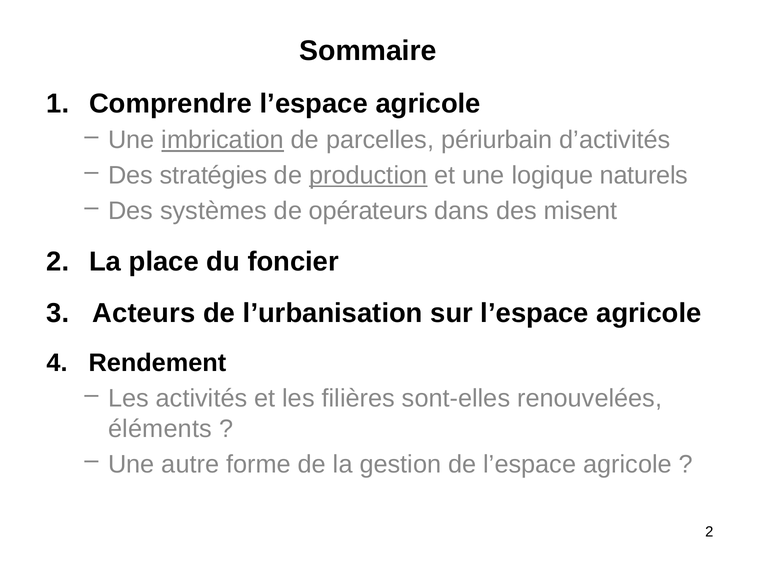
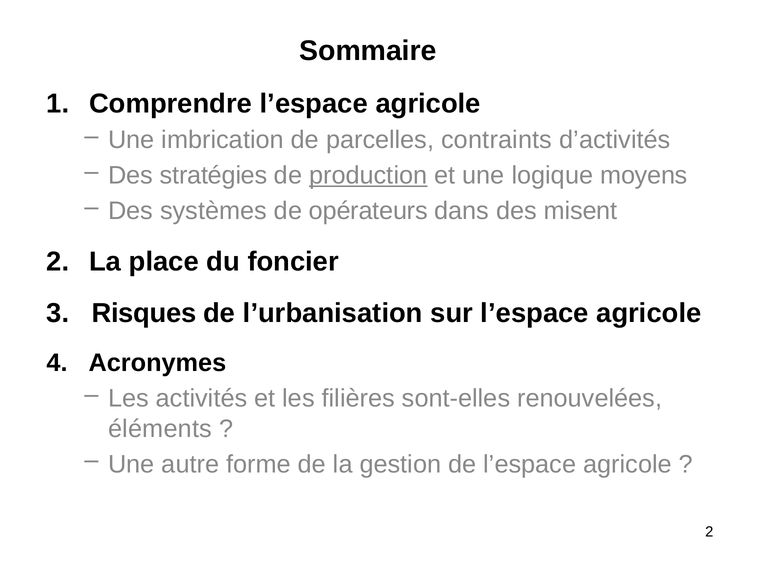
imbrication underline: present -> none
périurbain: périurbain -> contraints
naturels: naturels -> moyens
Acteurs: Acteurs -> Risques
Rendement: Rendement -> Acronymes
